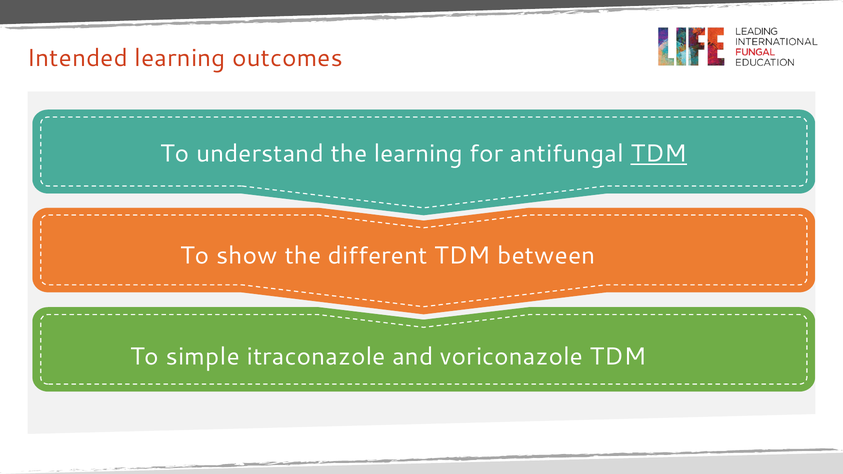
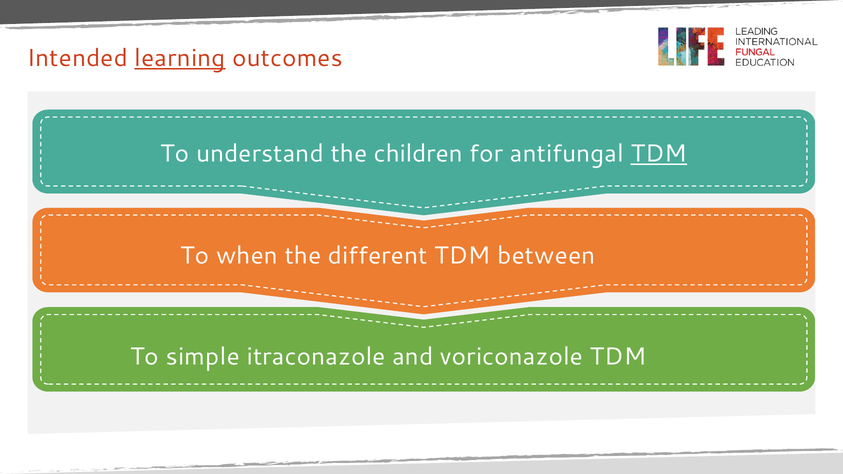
learning at (180, 58) underline: none -> present
the learning: learning -> children
show: show -> when
